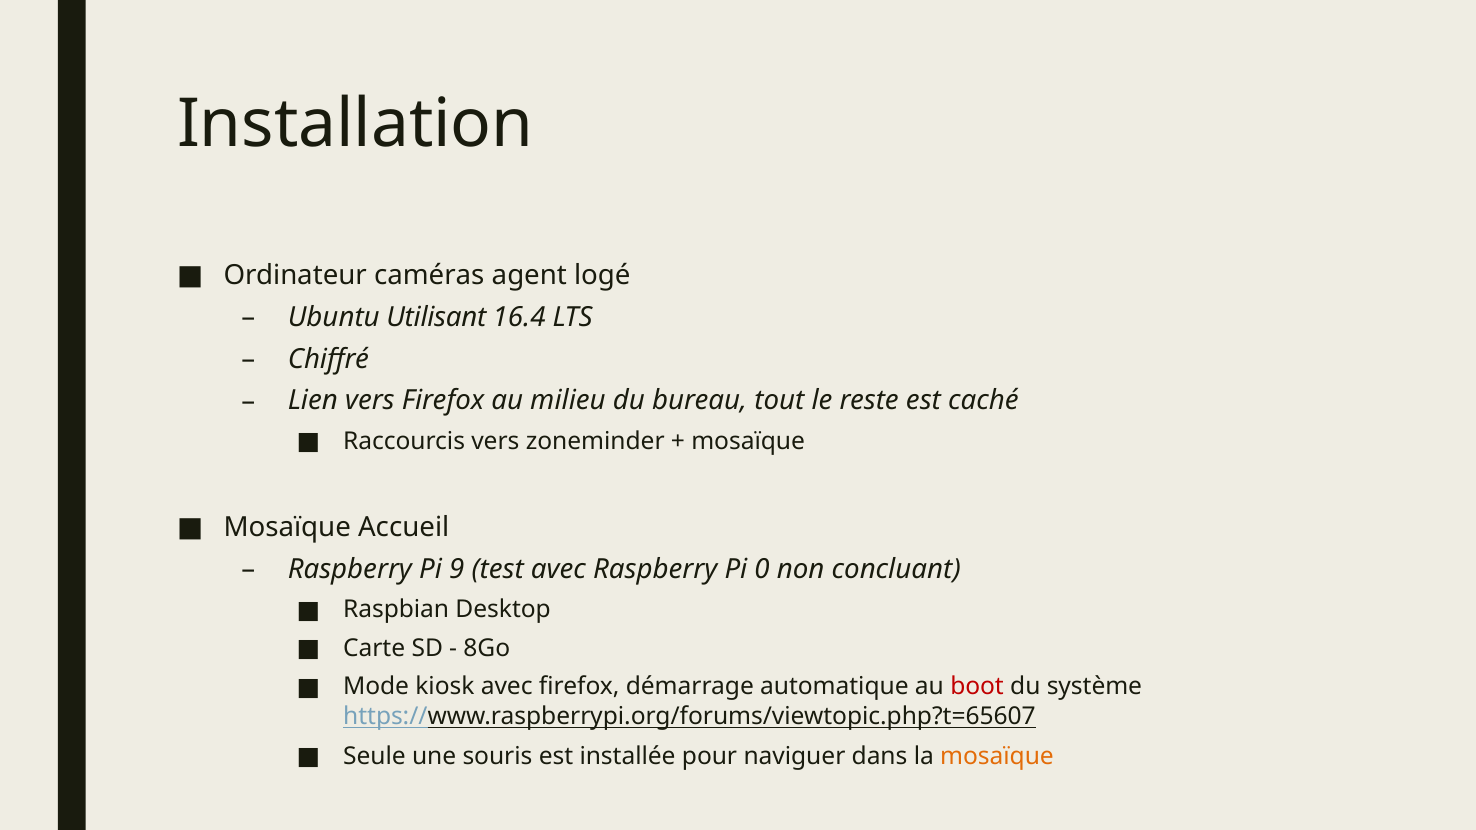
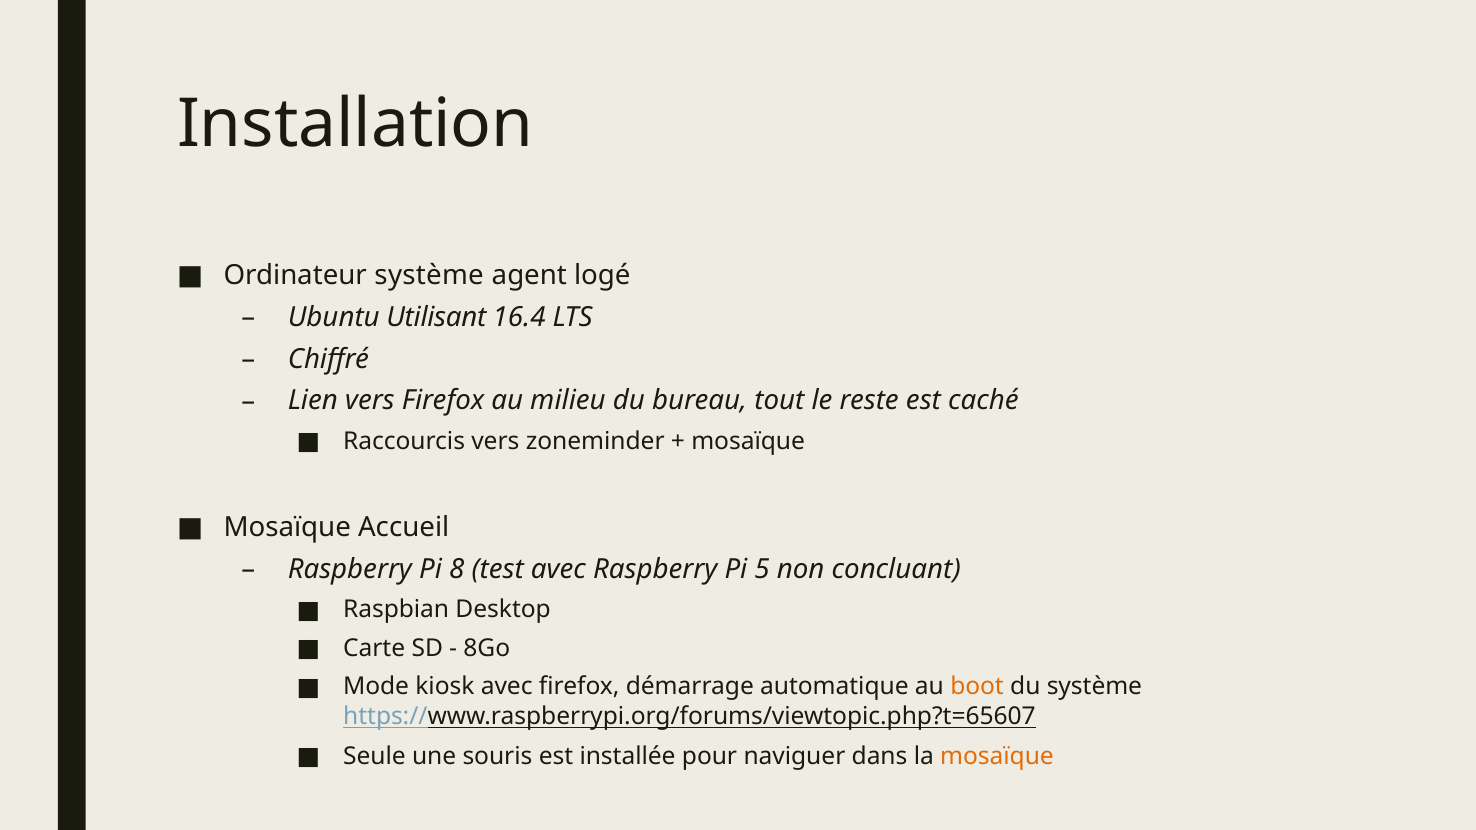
Ordinateur caméras: caméras -> système
9: 9 -> 8
0: 0 -> 5
boot colour: red -> orange
